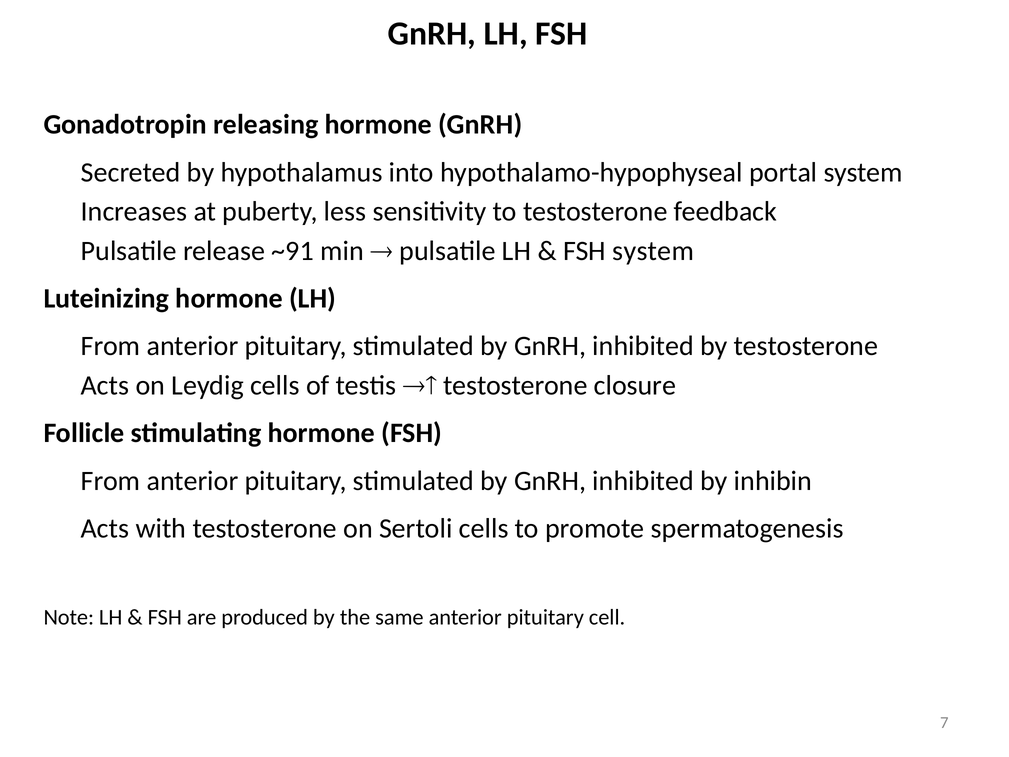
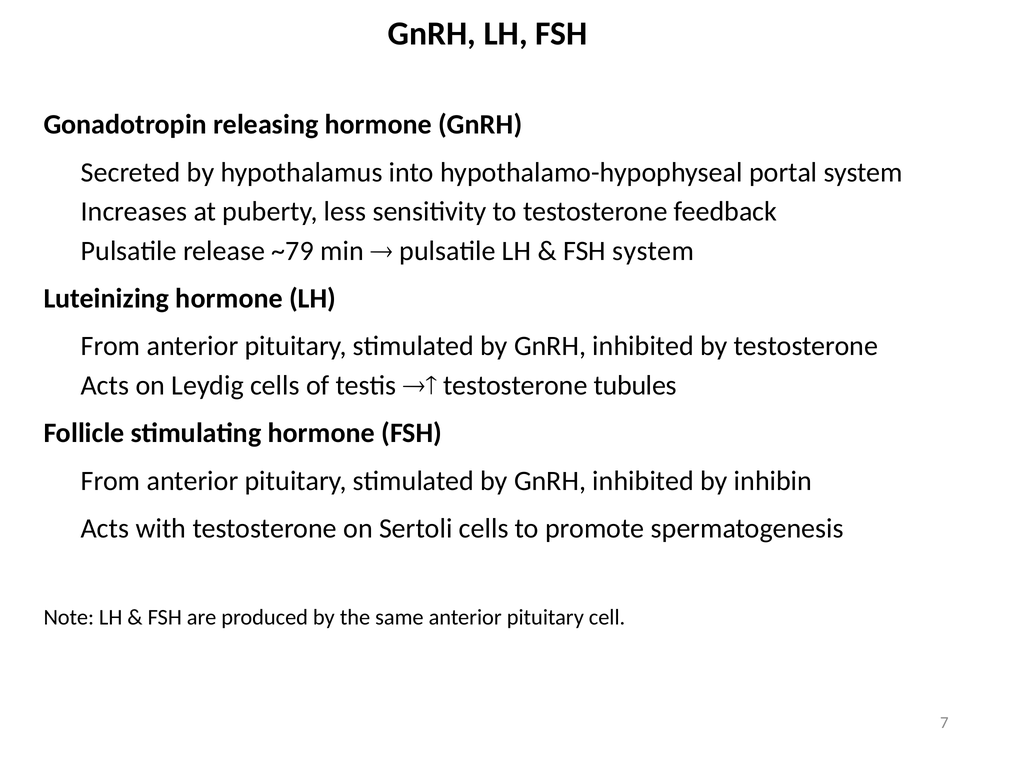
~91: ~91 -> ~79
closure: closure -> tubules
